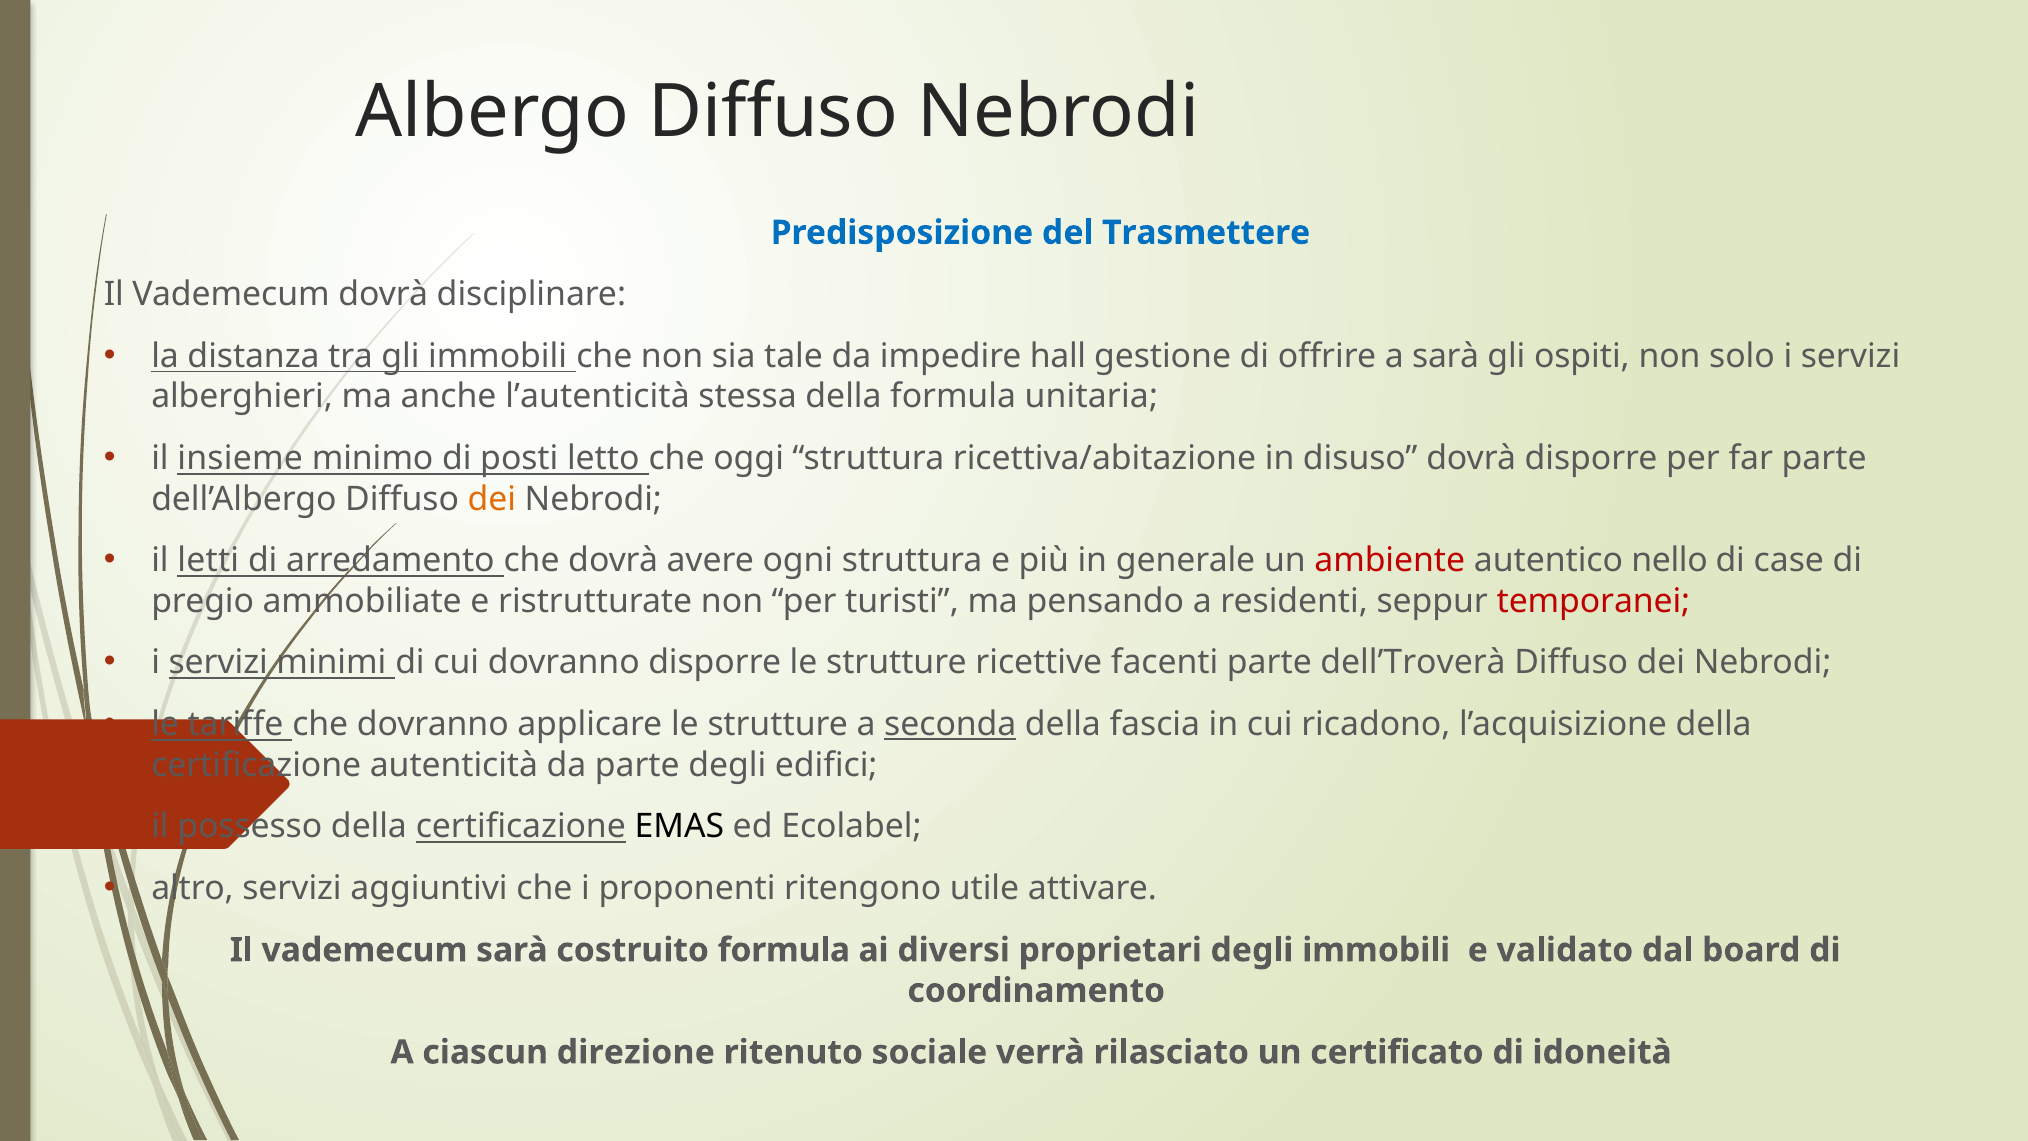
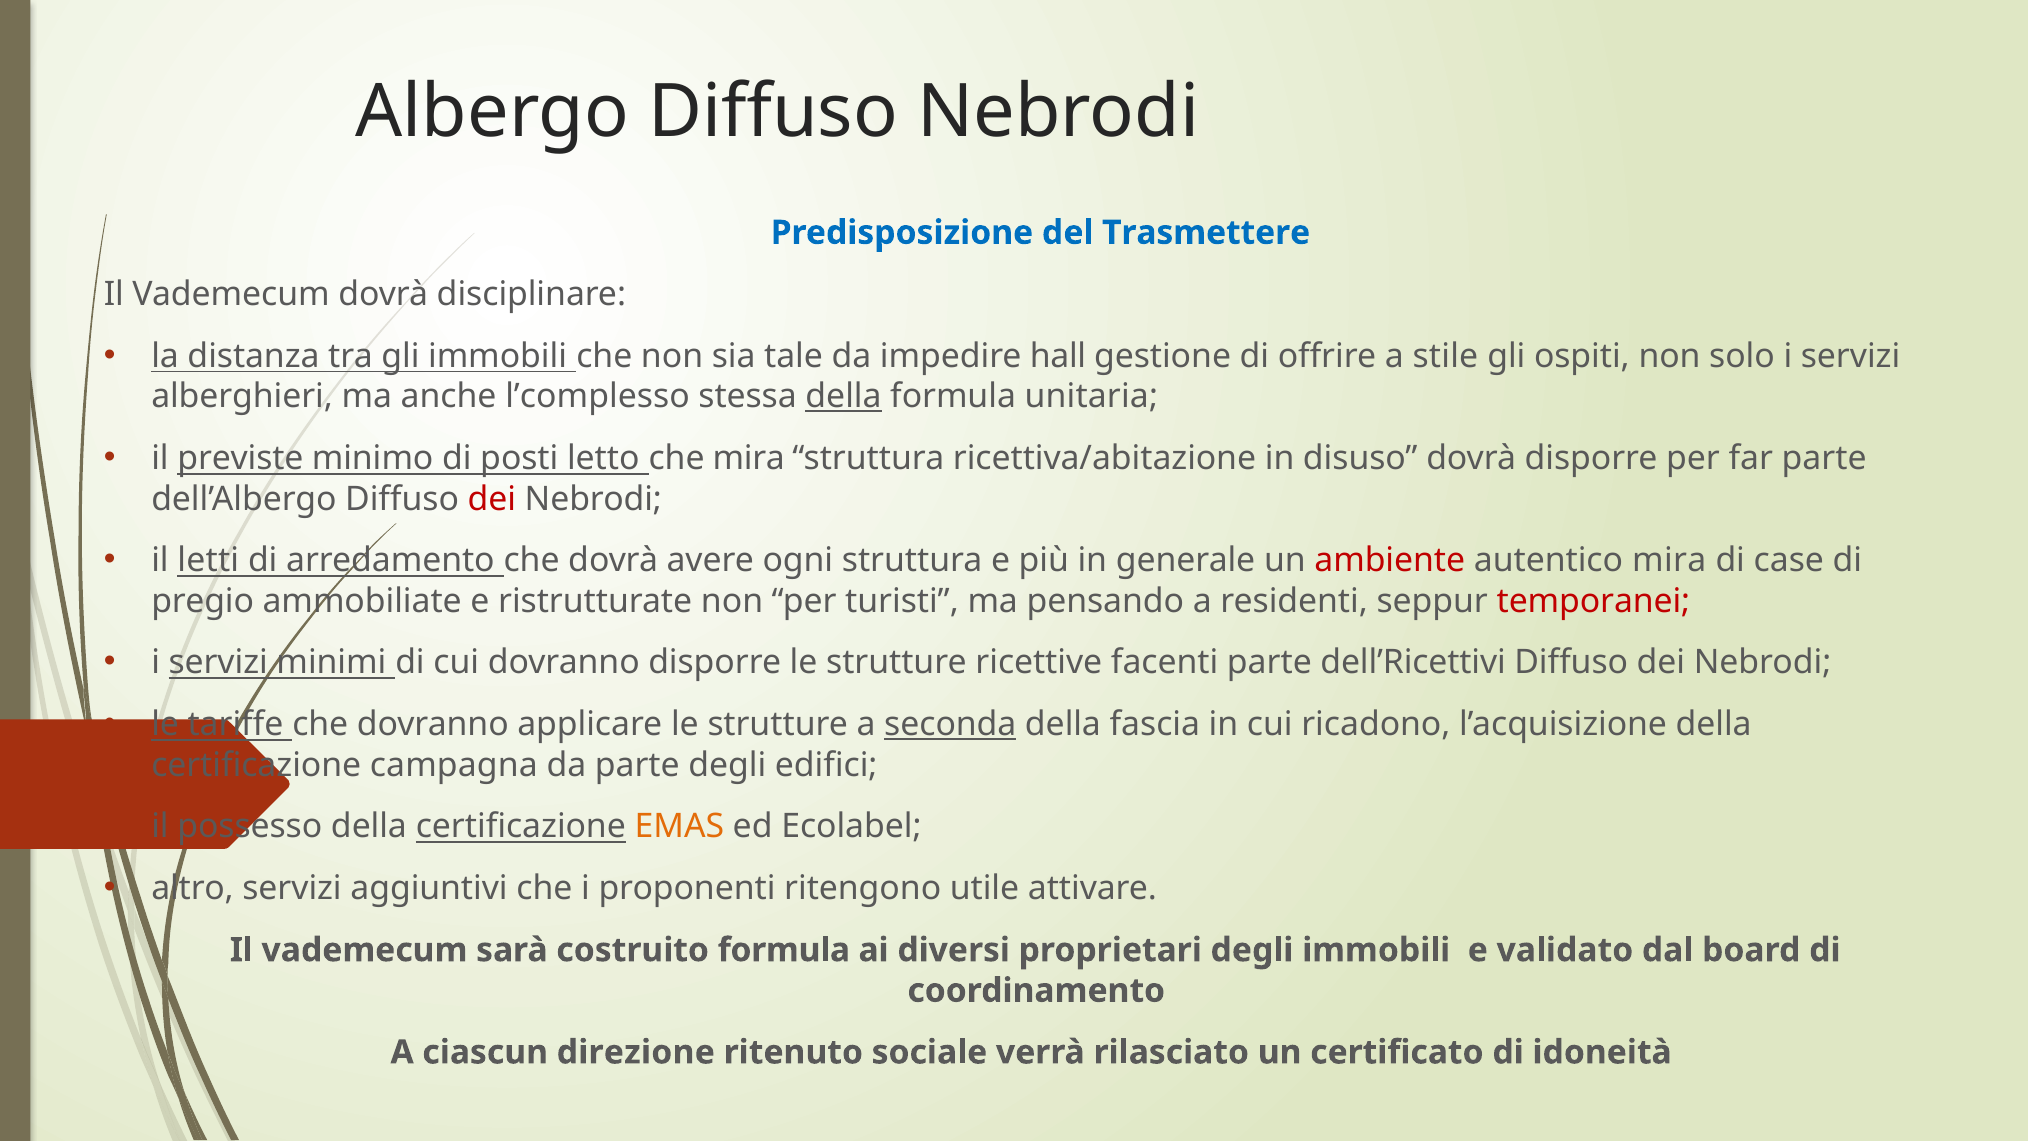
a sarà: sarà -> stile
l’autenticità: l’autenticità -> l’complesso
della at (844, 397) underline: none -> present
insieme: insieme -> previste
che oggi: oggi -> mira
dei at (492, 499) colour: orange -> red
autentico nello: nello -> mira
dell’Troverà: dell’Troverà -> dell’Ricettivi
autenticità: autenticità -> campagna
EMAS colour: black -> orange
